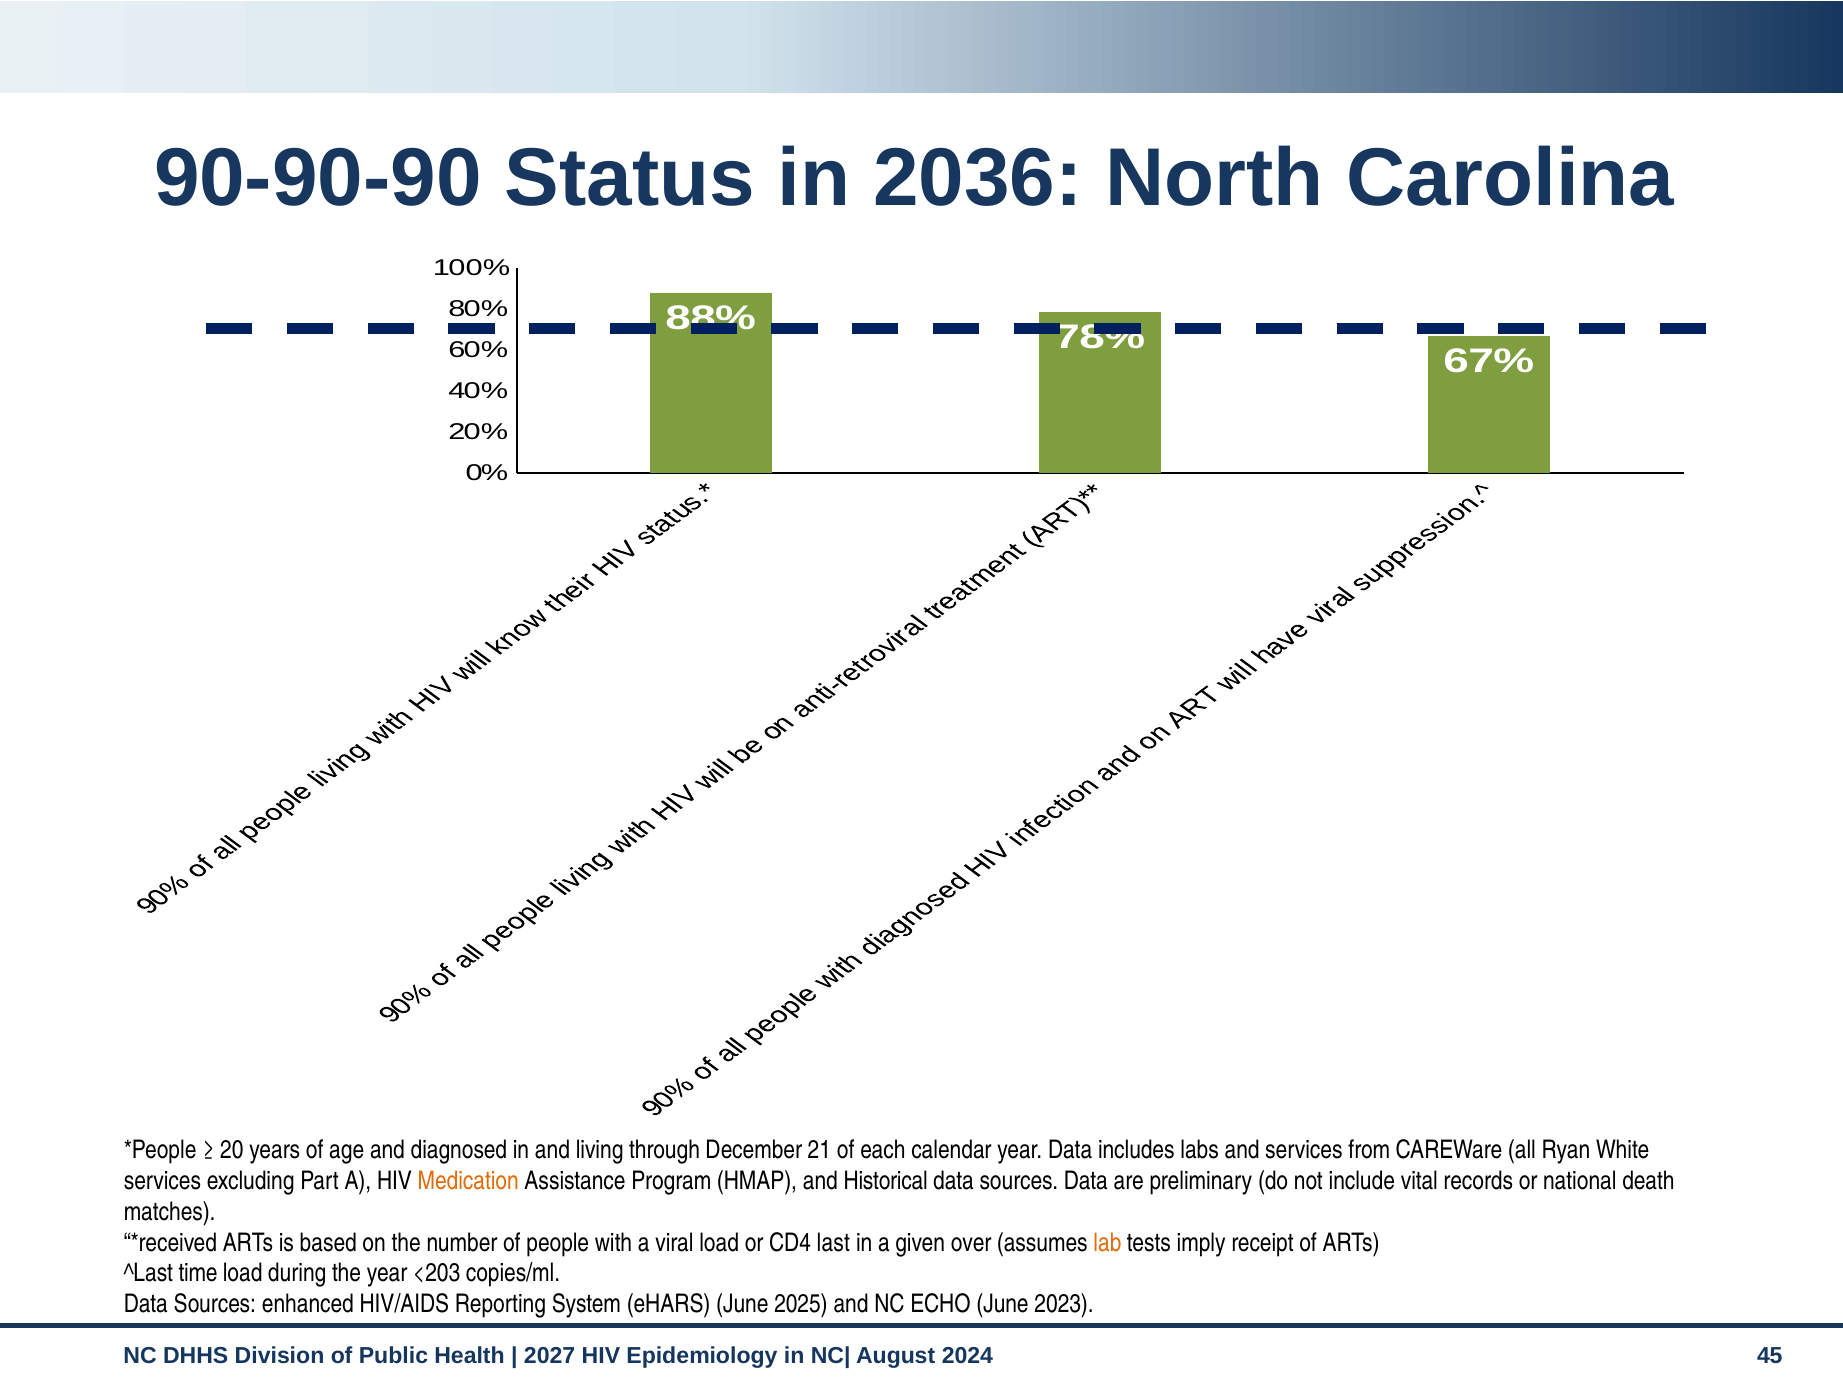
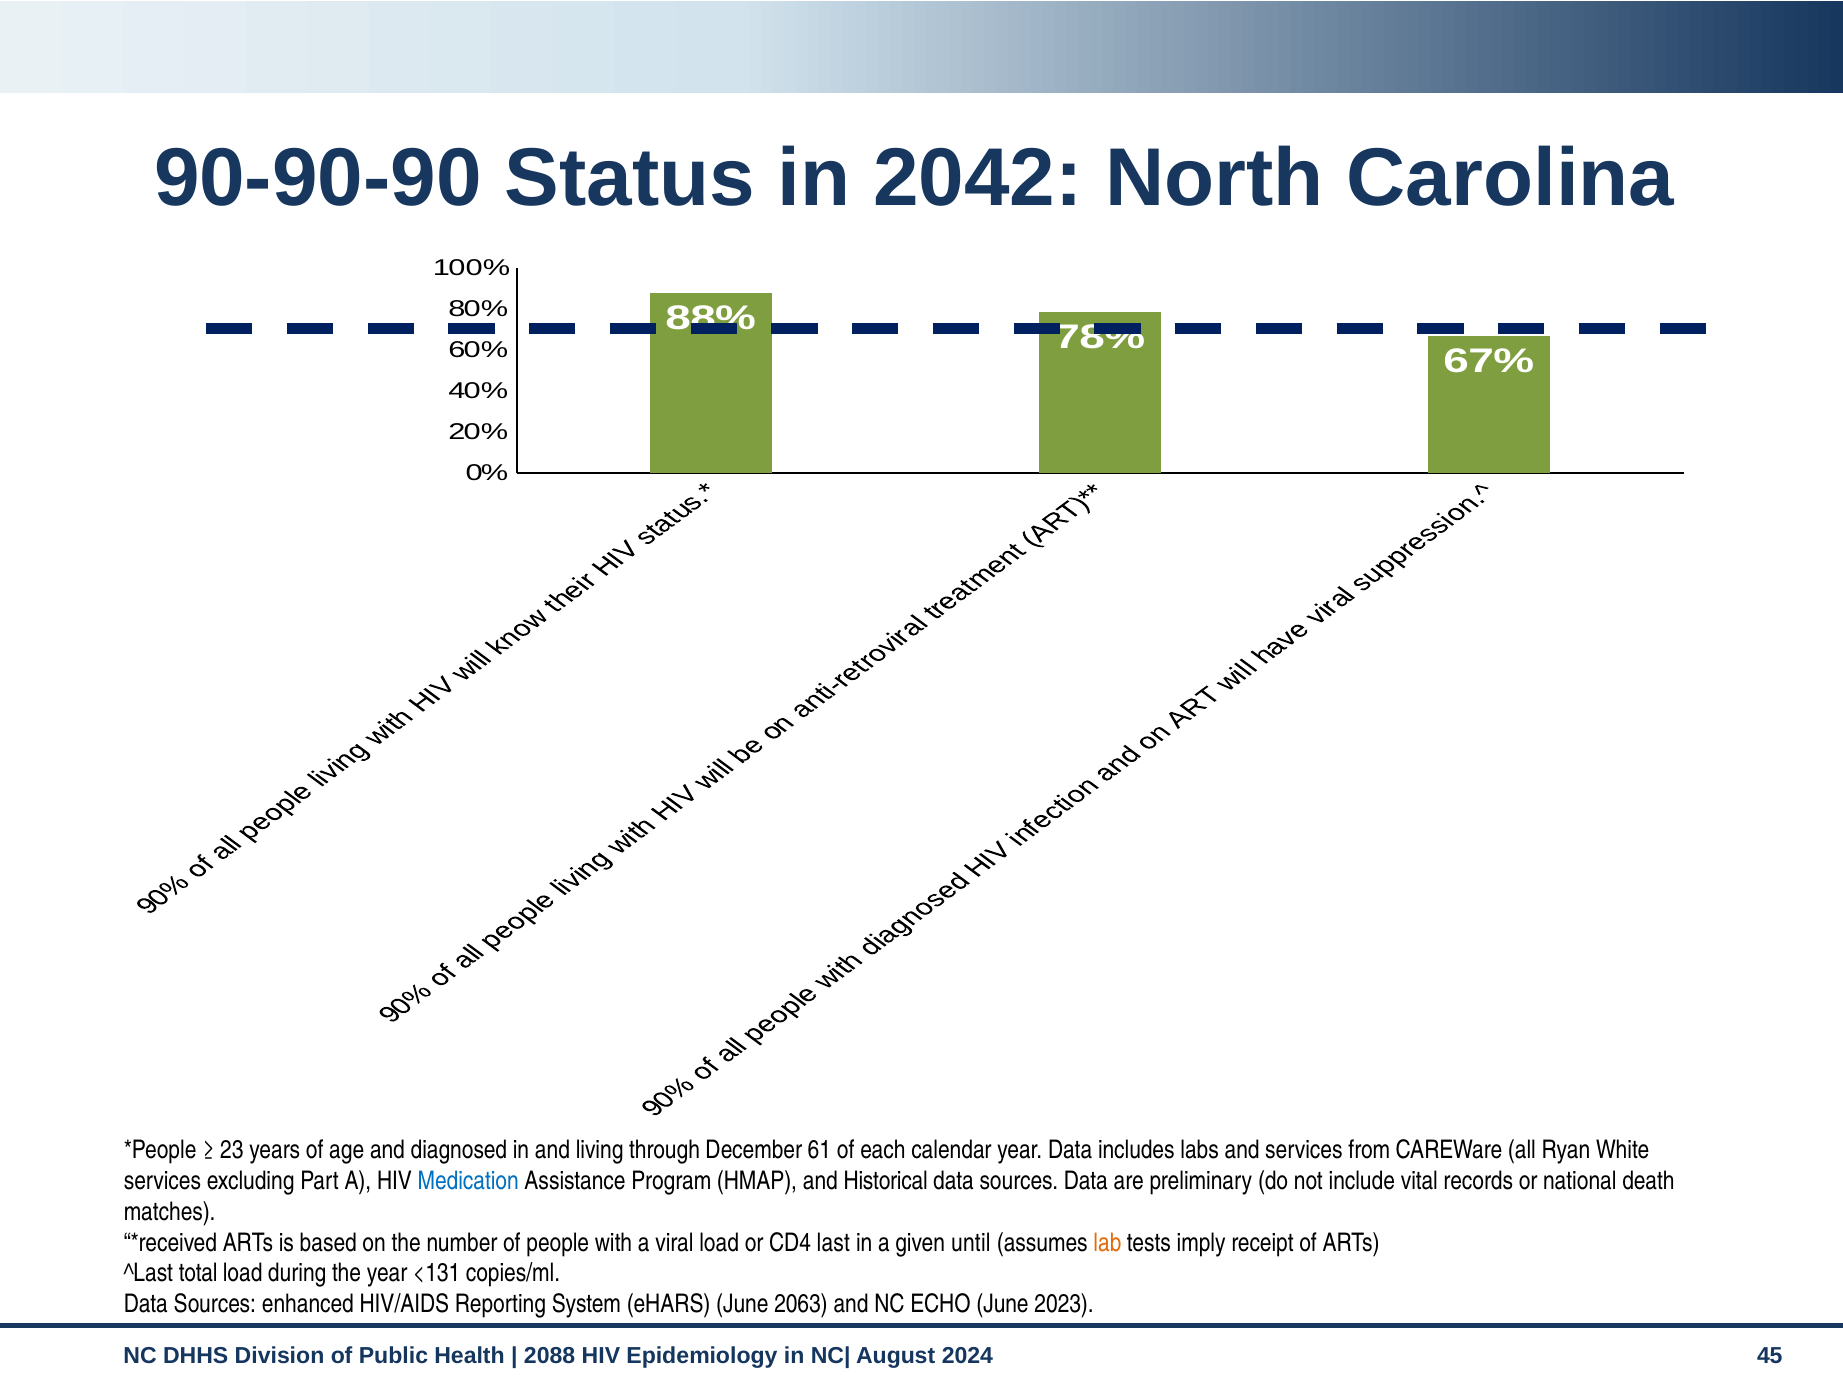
2036: 2036 -> 2042
20: 20 -> 23
21: 21 -> 61
Medication colour: orange -> blue
over: over -> until
time: time -> total
<203: <203 -> <131
2025: 2025 -> 2063
2027: 2027 -> 2088
